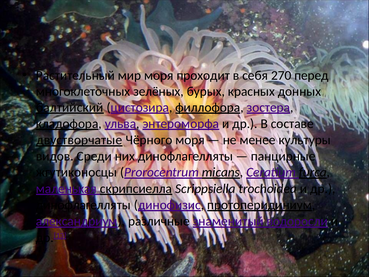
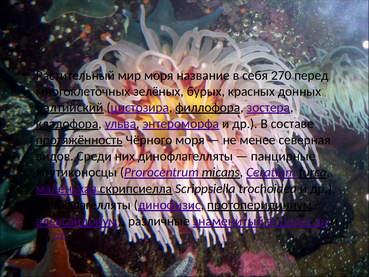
проходит: проходит -> название
двустворчатые: двустворчатые -> протяжённость
культуры: культуры -> северная
